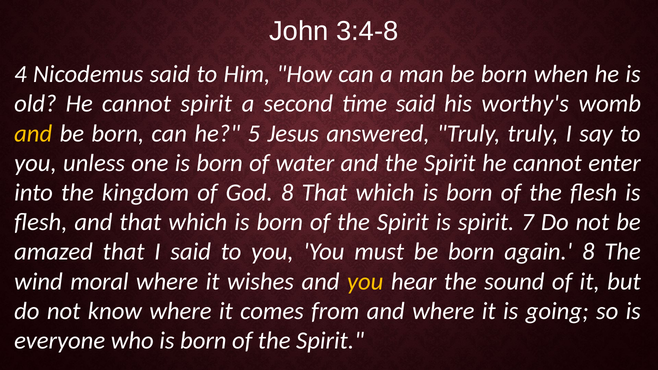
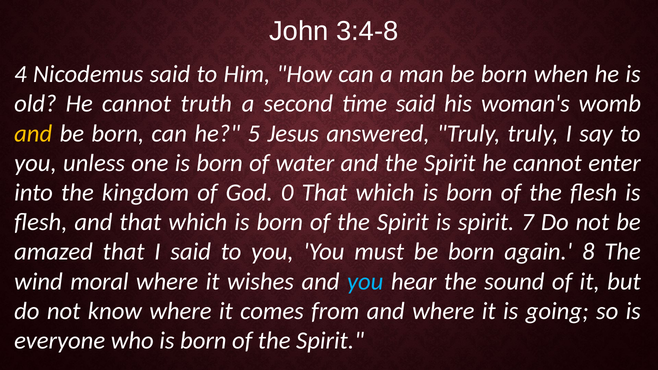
cannot spirit: spirit -> truth
worthy's: worthy's -> woman's
God 8: 8 -> 0
you at (365, 281) colour: yellow -> light blue
